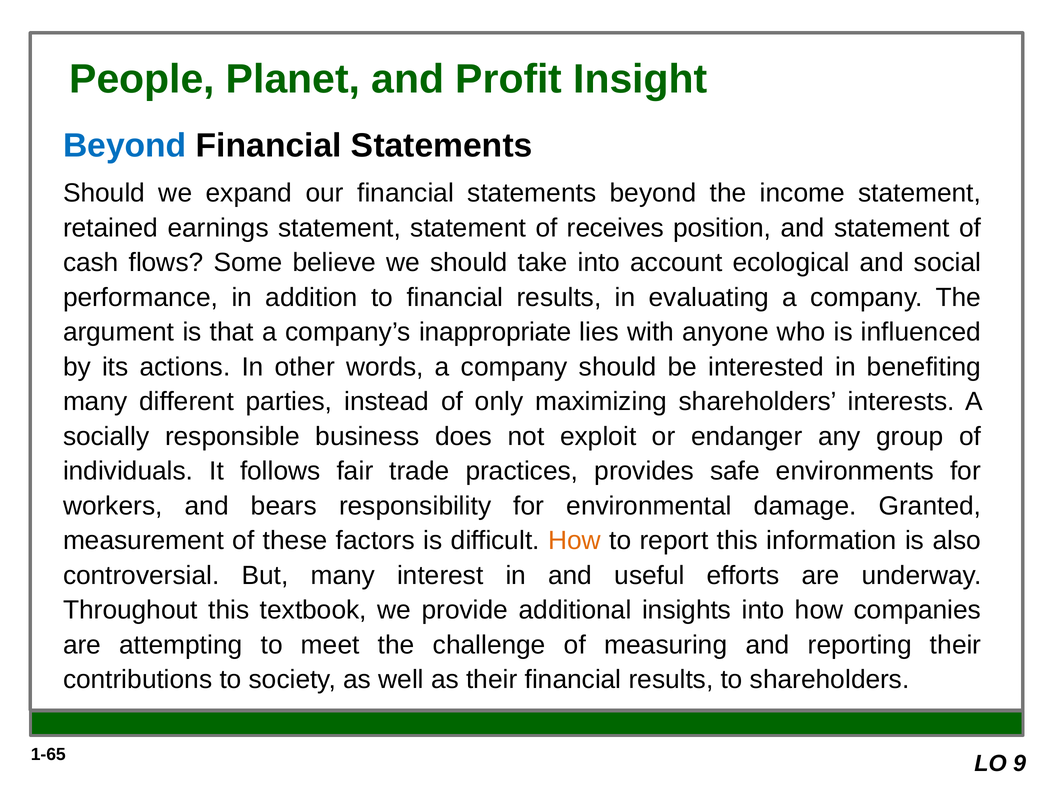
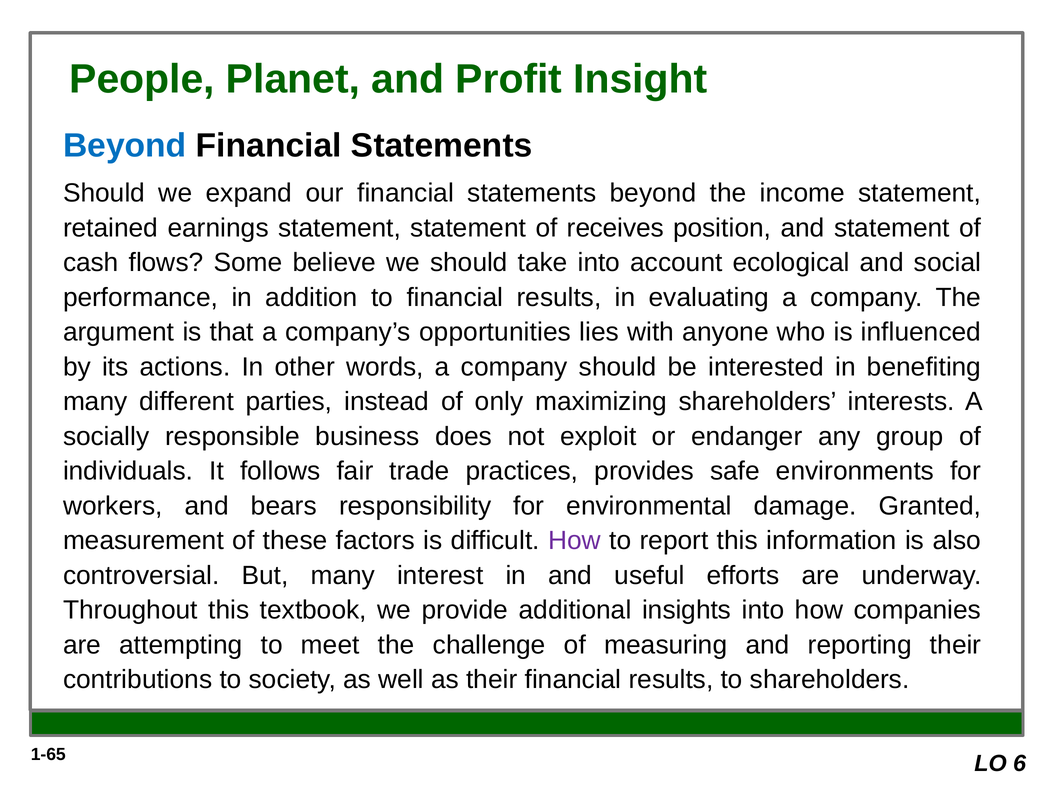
inappropriate: inappropriate -> opportunities
How at (574, 541) colour: orange -> purple
9: 9 -> 6
